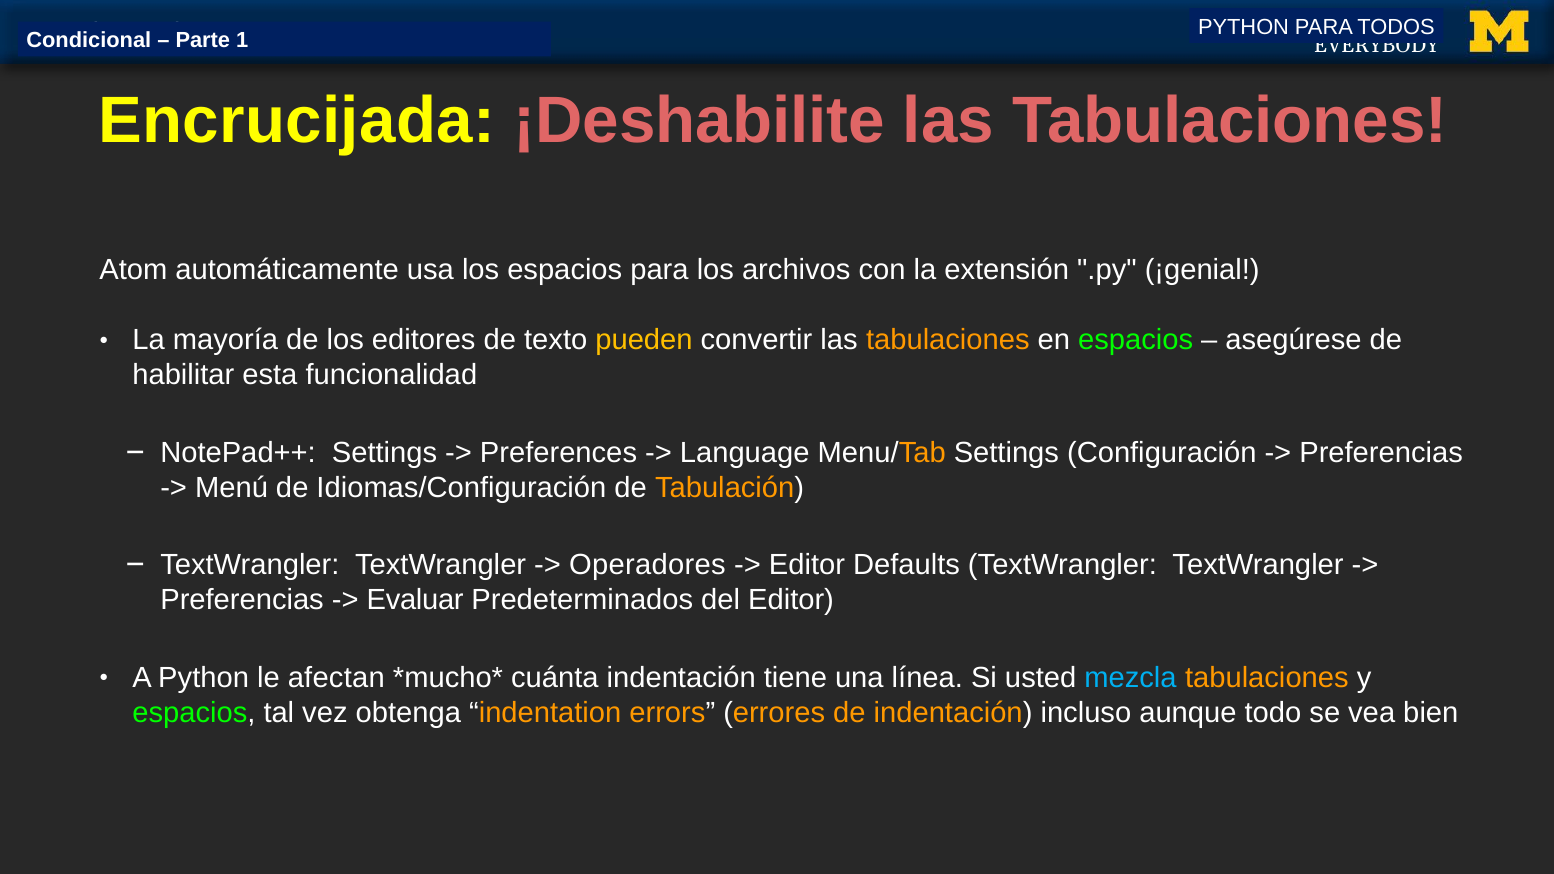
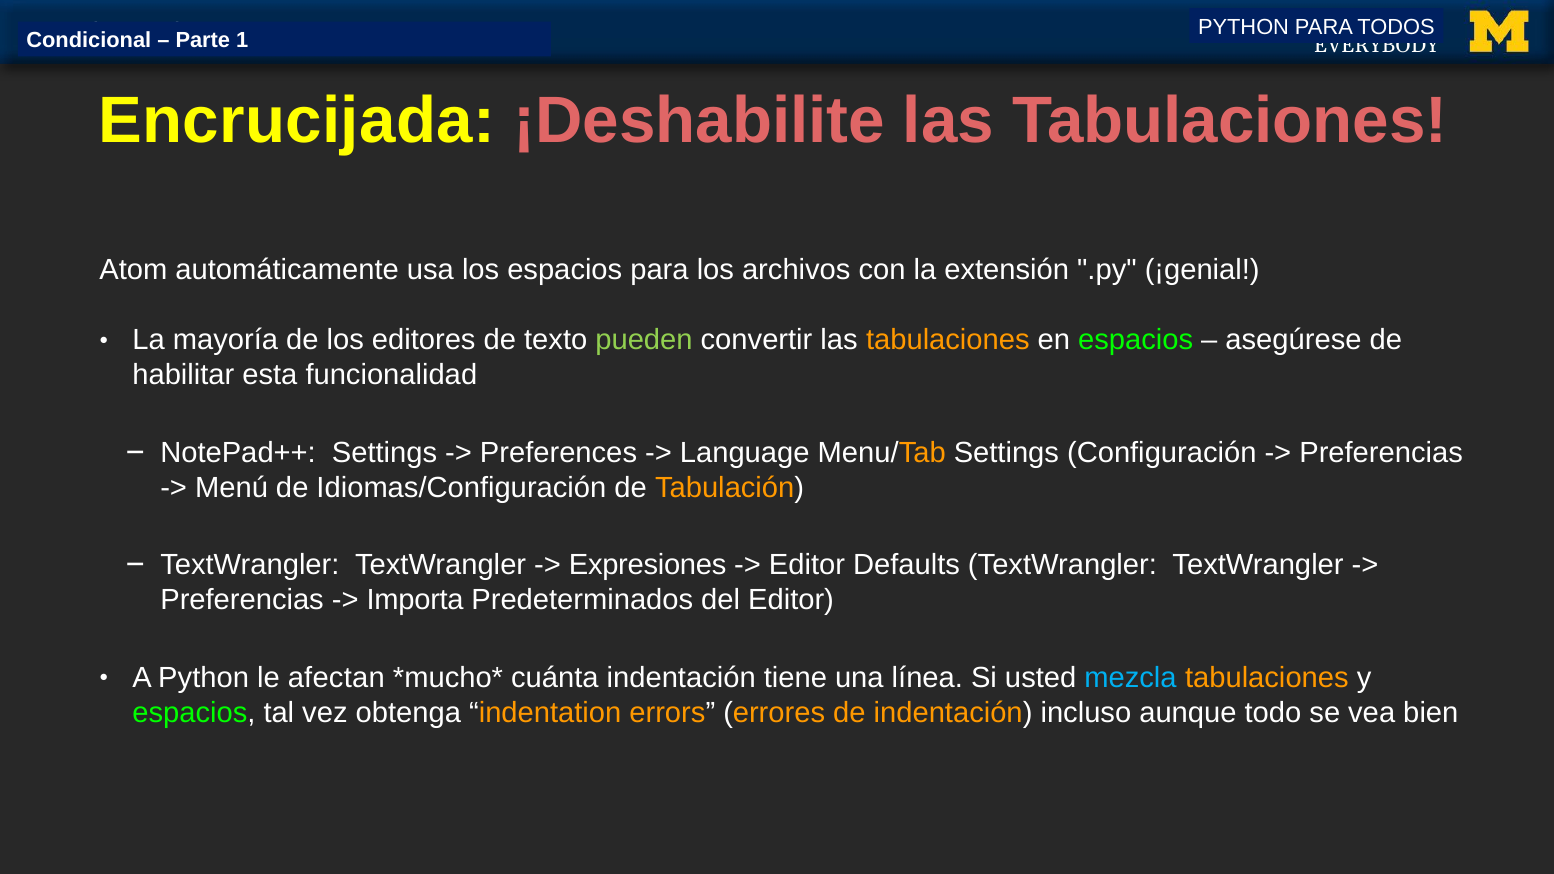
pueden colour: yellow -> light green
Operadores: Operadores -> Expresiones
Evaluar: Evaluar -> Importa
